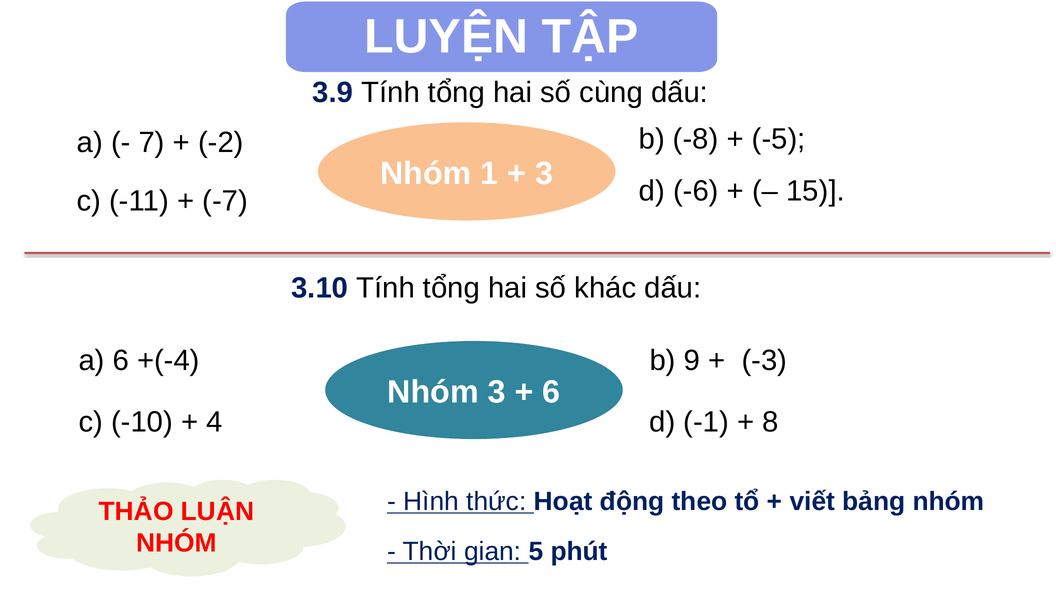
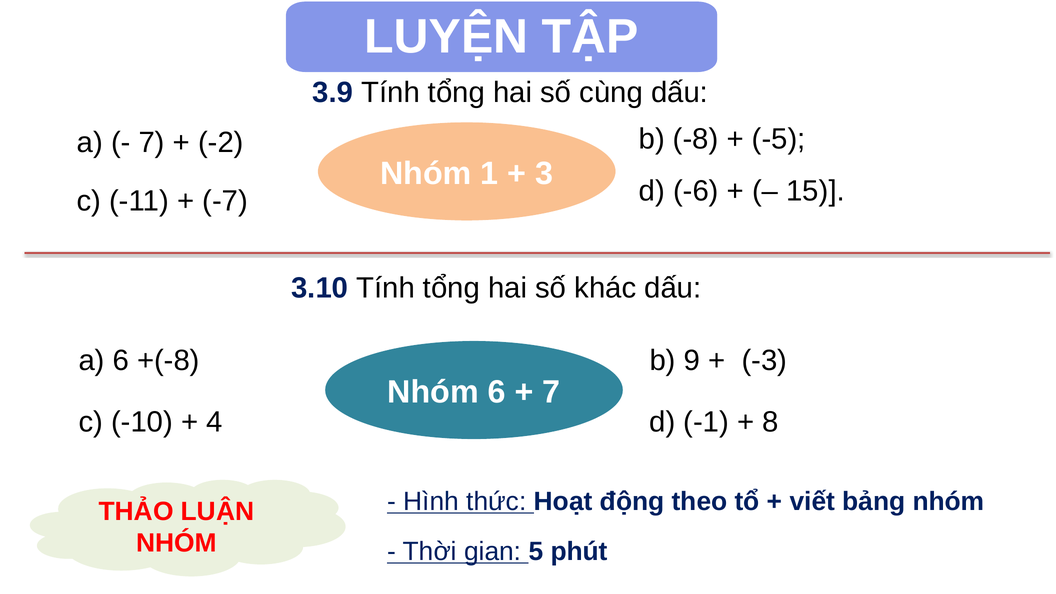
+(-4: +(-4 -> +(-8
Nhóm 3: 3 -> 6
6 at (551, 392): 6 -> 7
